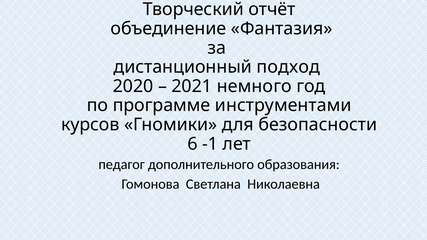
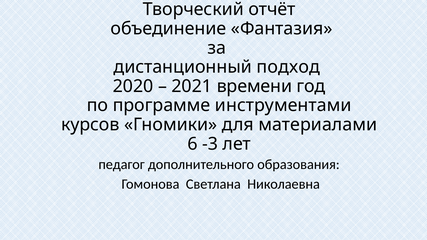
немного: немного -> времени
безопасности: безопасности -> материалами
-1: -1 -> -3
